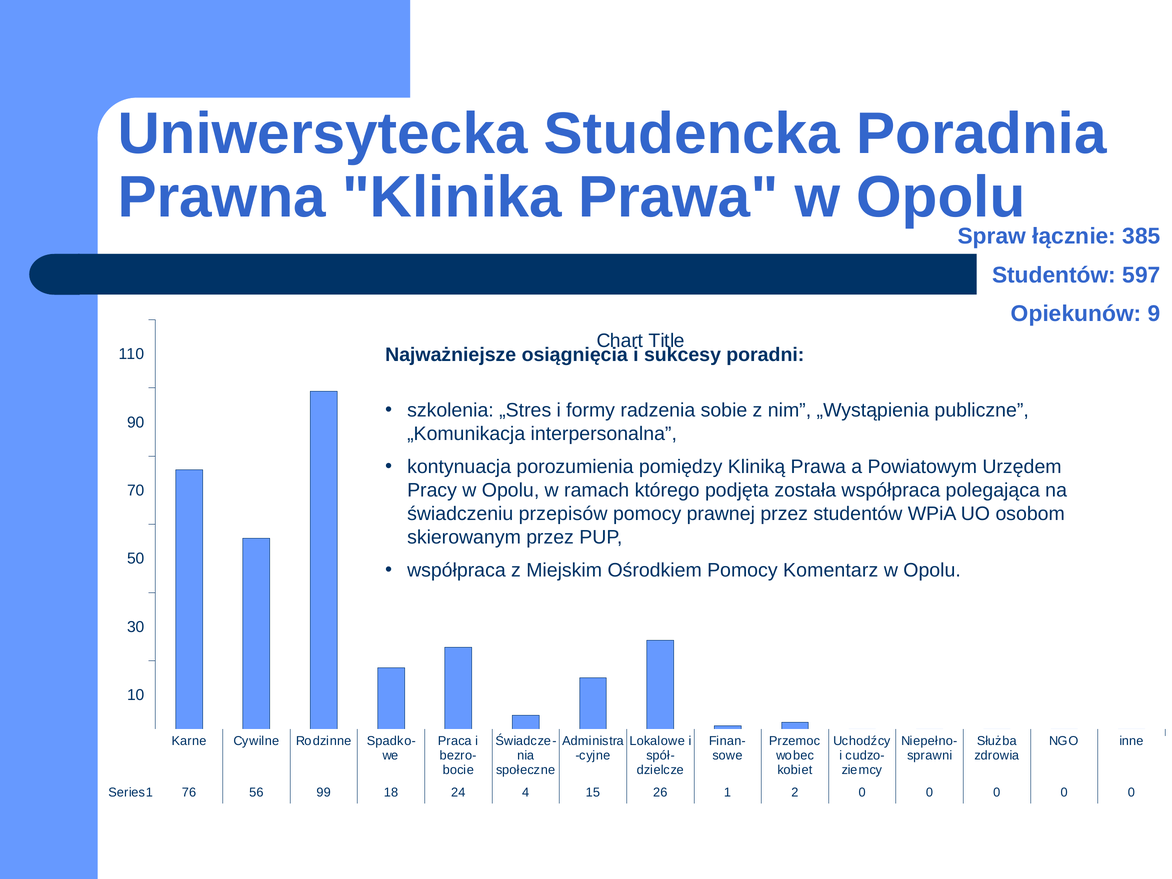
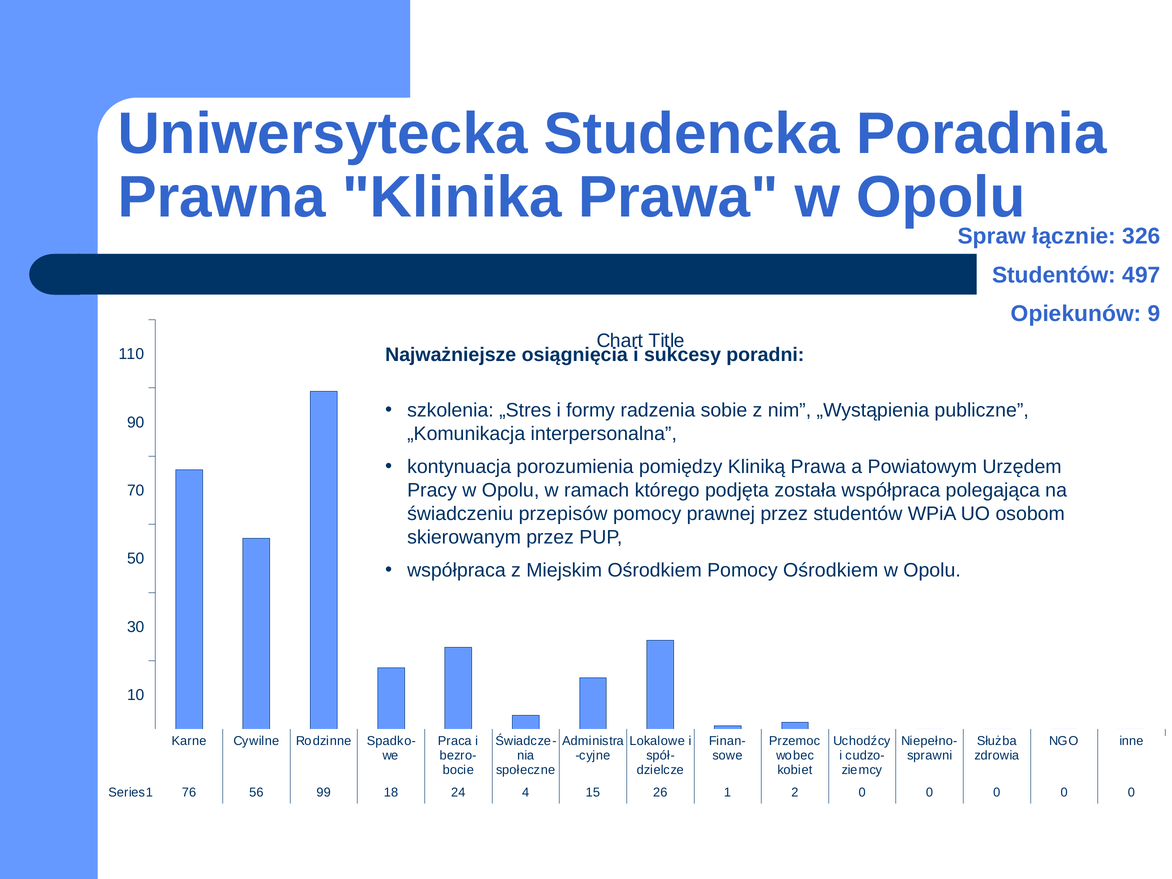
385: 385 -> 326
597: 597 -> 497
Pomocy Komentarz: Komentarz -> Ośrodkiem
